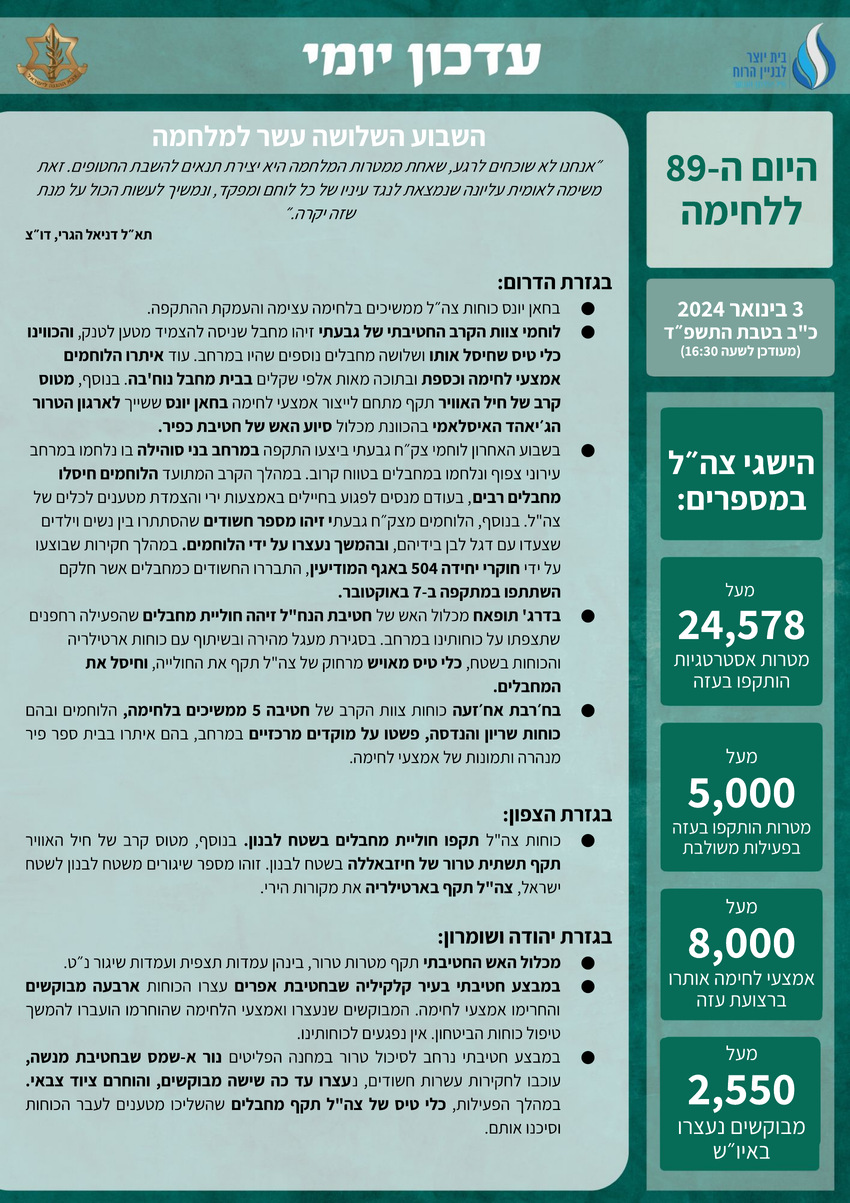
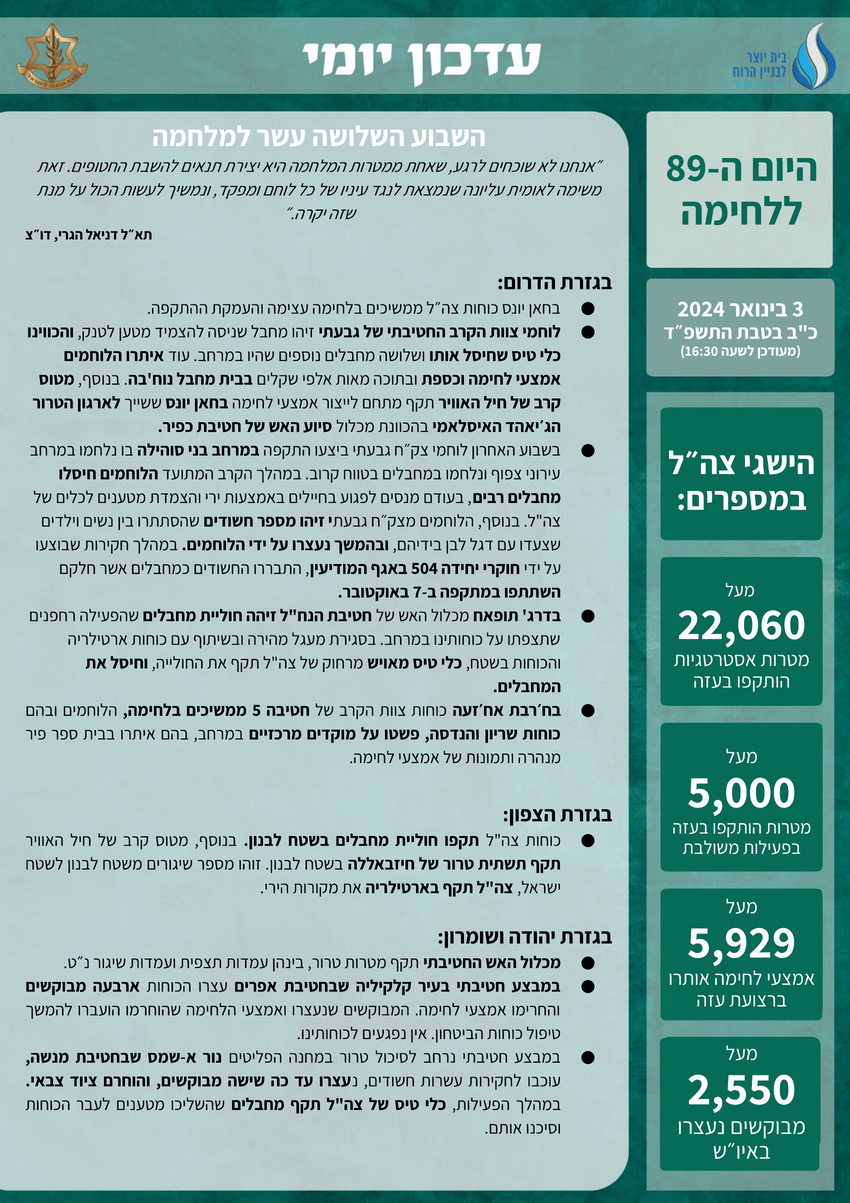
24,578: 24,578 -> 22,060
8,000: 8,000 -> 5,929
